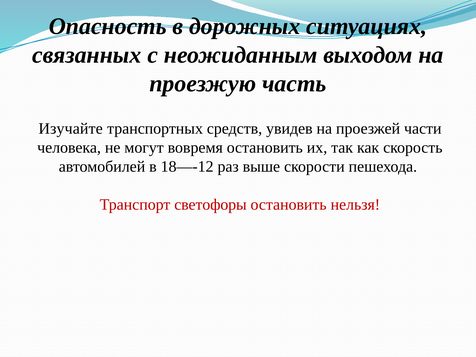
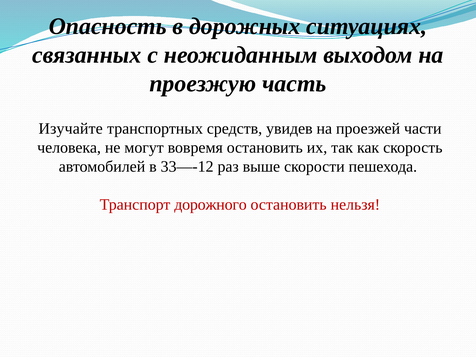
18—-12: 18—-12 -> 33—-12
светофоры: светофоры -> дорожного
